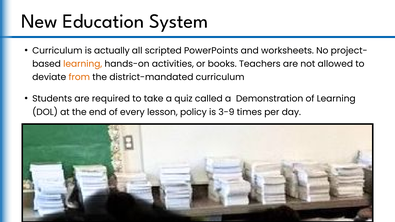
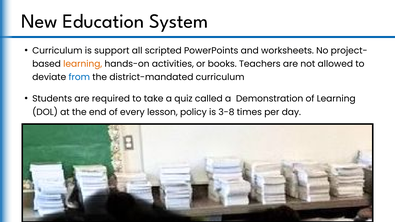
actually: actually -> support
from colour: orange -> blue
3-9: 3-9 -> 3-8
